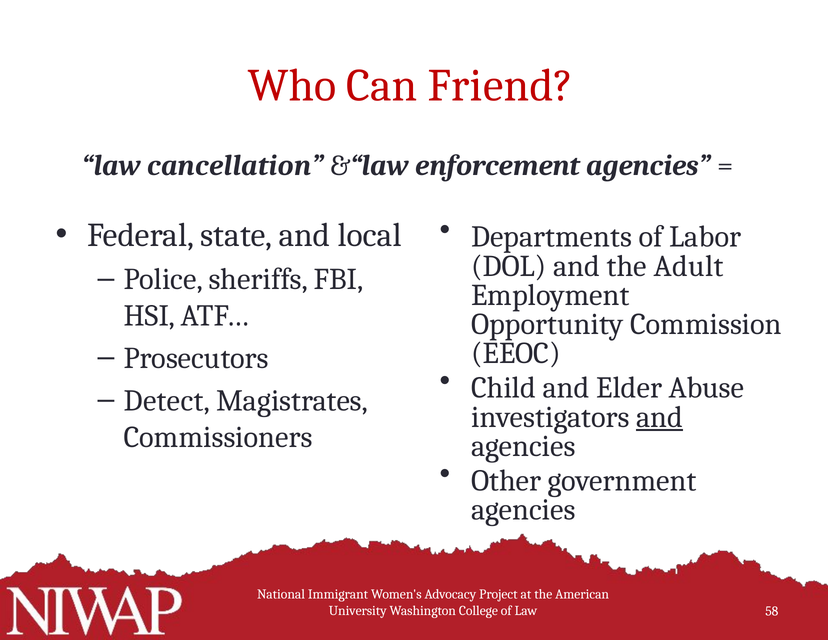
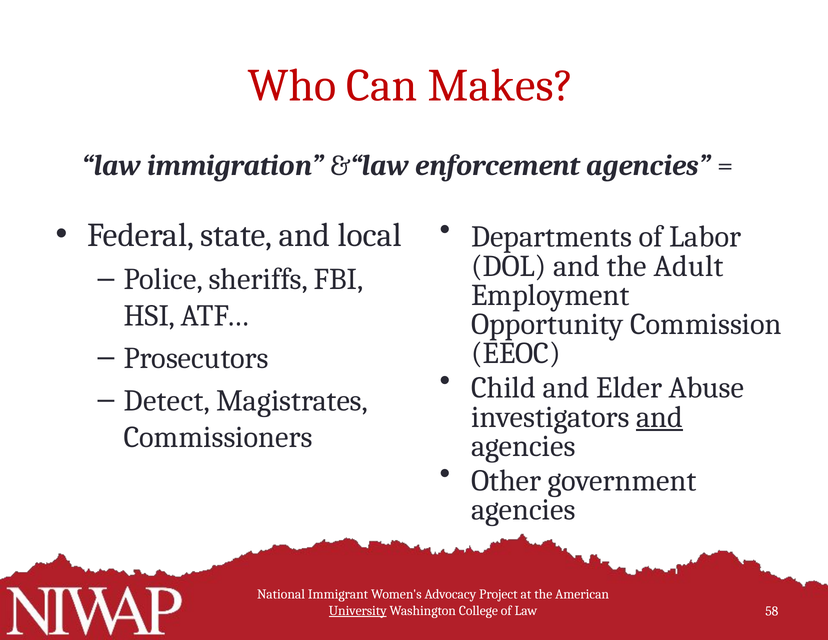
Friend: Friend -> Makes
cancellation: cancellation -> immigration
University underline: none -> present
